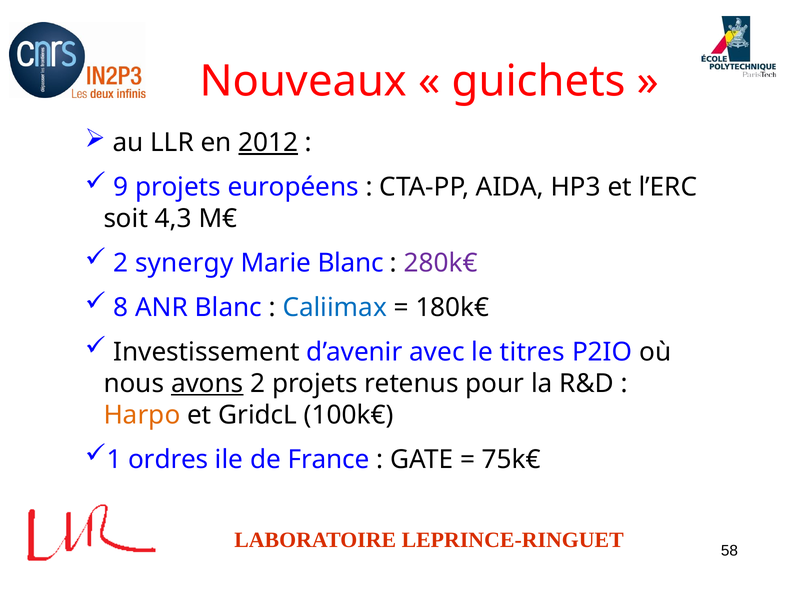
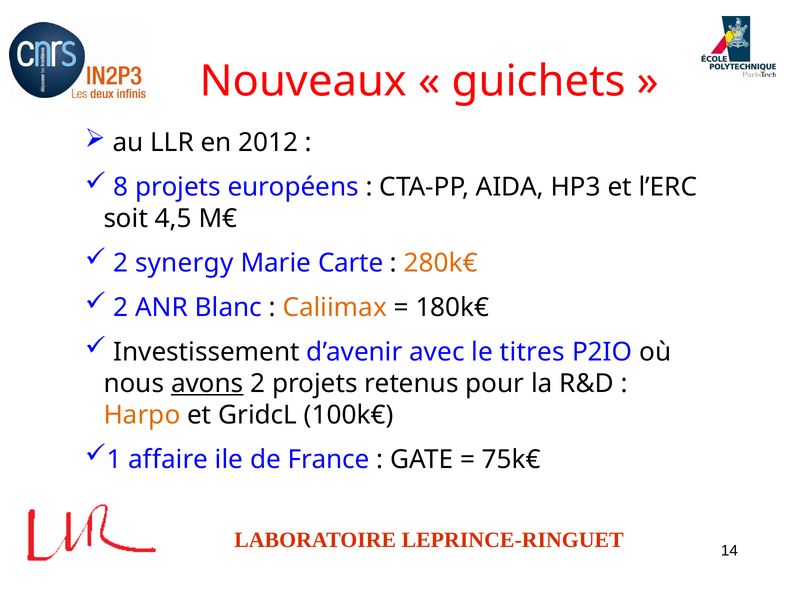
2012 underline: present -> none
9: 9 -> 8
4,3: 4,3 -> 4,5
Marie Blanc: Blanc -> Carte
280k€ colour: purple -> orange
8 at (121, 307): 8 -> 2
Caliimax colour: blue -> orange
ordres: ordres -> affaire
58: 58 -> 14
